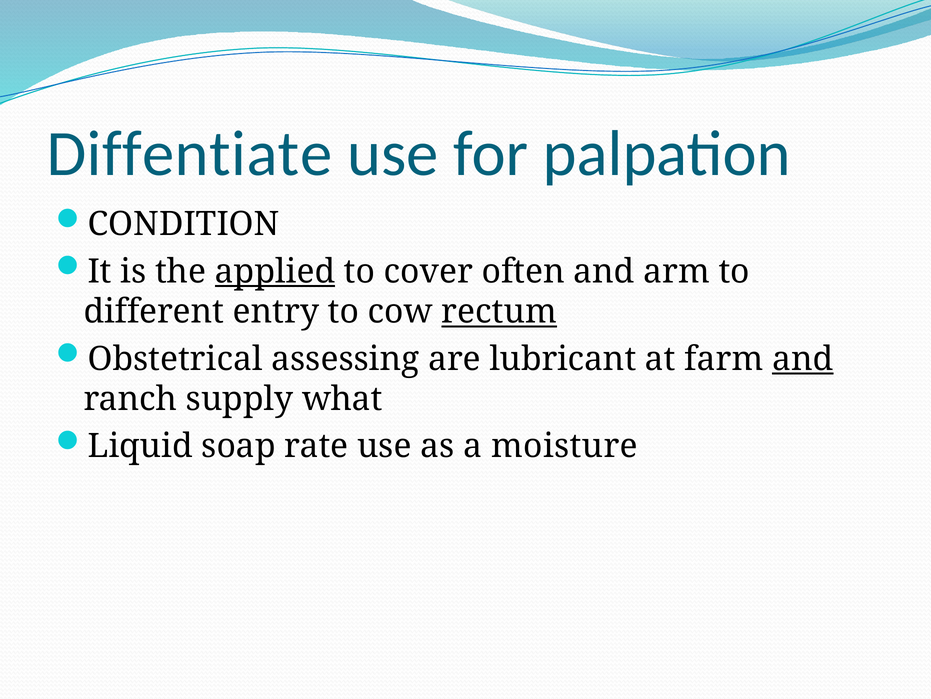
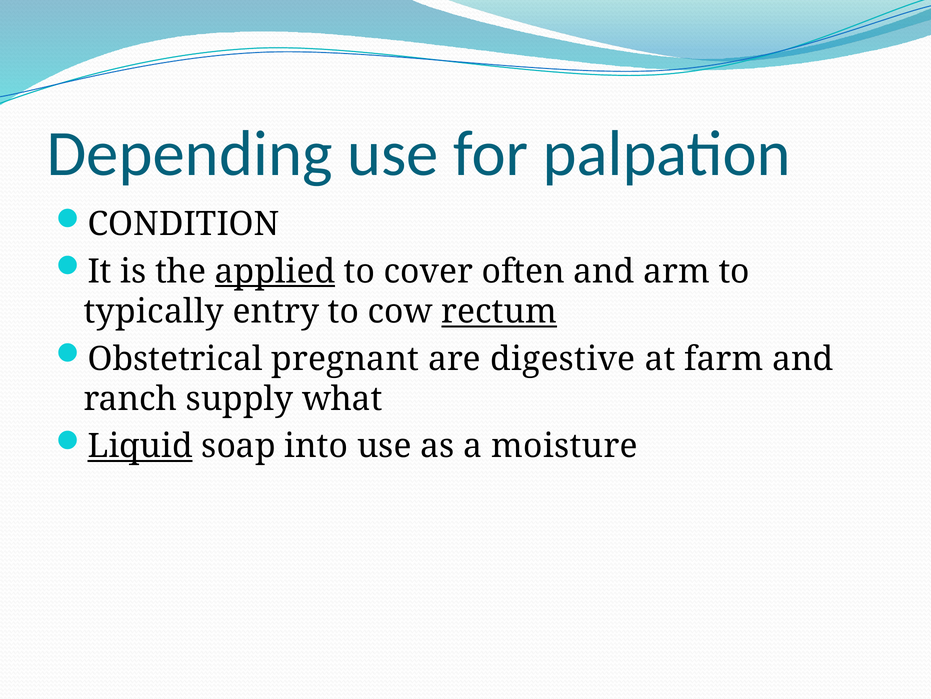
Diffentiate: Diffentiate -> Depending
different: different -> typically
assessing: assessing -> pregnant
lubricant: lubricant -> digestive
and at (803, 359) underline: present -> none
Liquid underline: none -> present
rate: rate -> into
